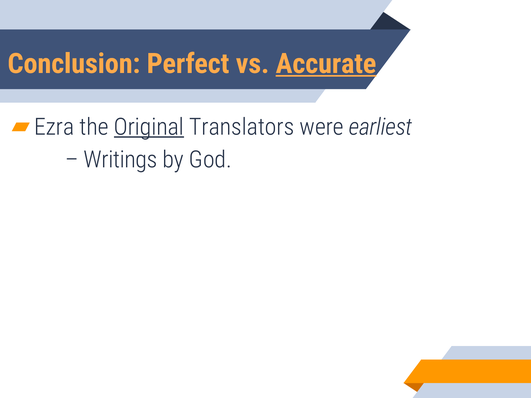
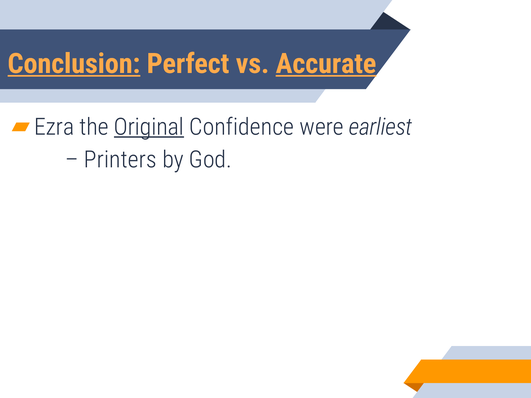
Conclusion underline: none -> present
Translators: Translators -> Confidence
Writings: Writings -> Printers
